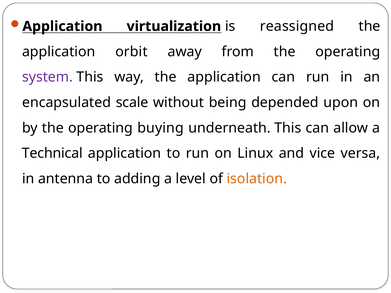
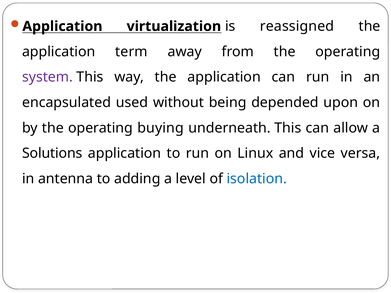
orbit: orbit -> term
scale: scale -> used
Technical: Technical -> Solutions
isolation colour: orange -> blue
